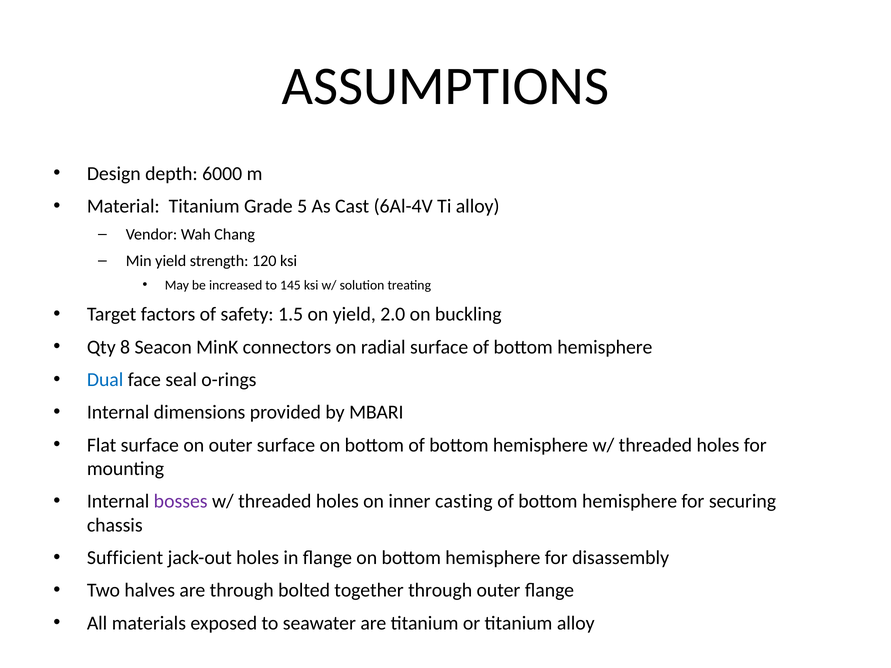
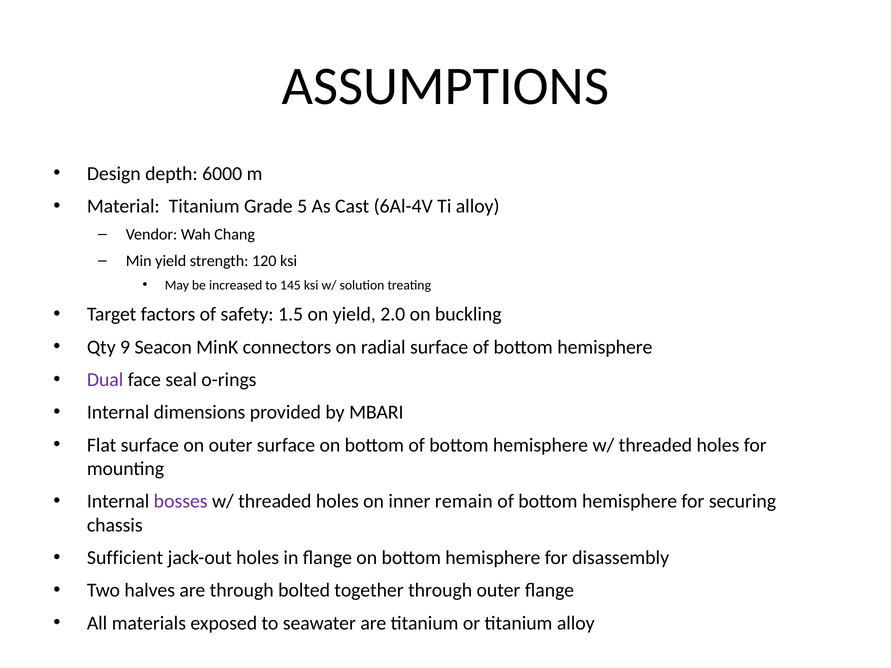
8: 8 -> 9
Dual colour: blue -> purple
casting: casting -> remain
